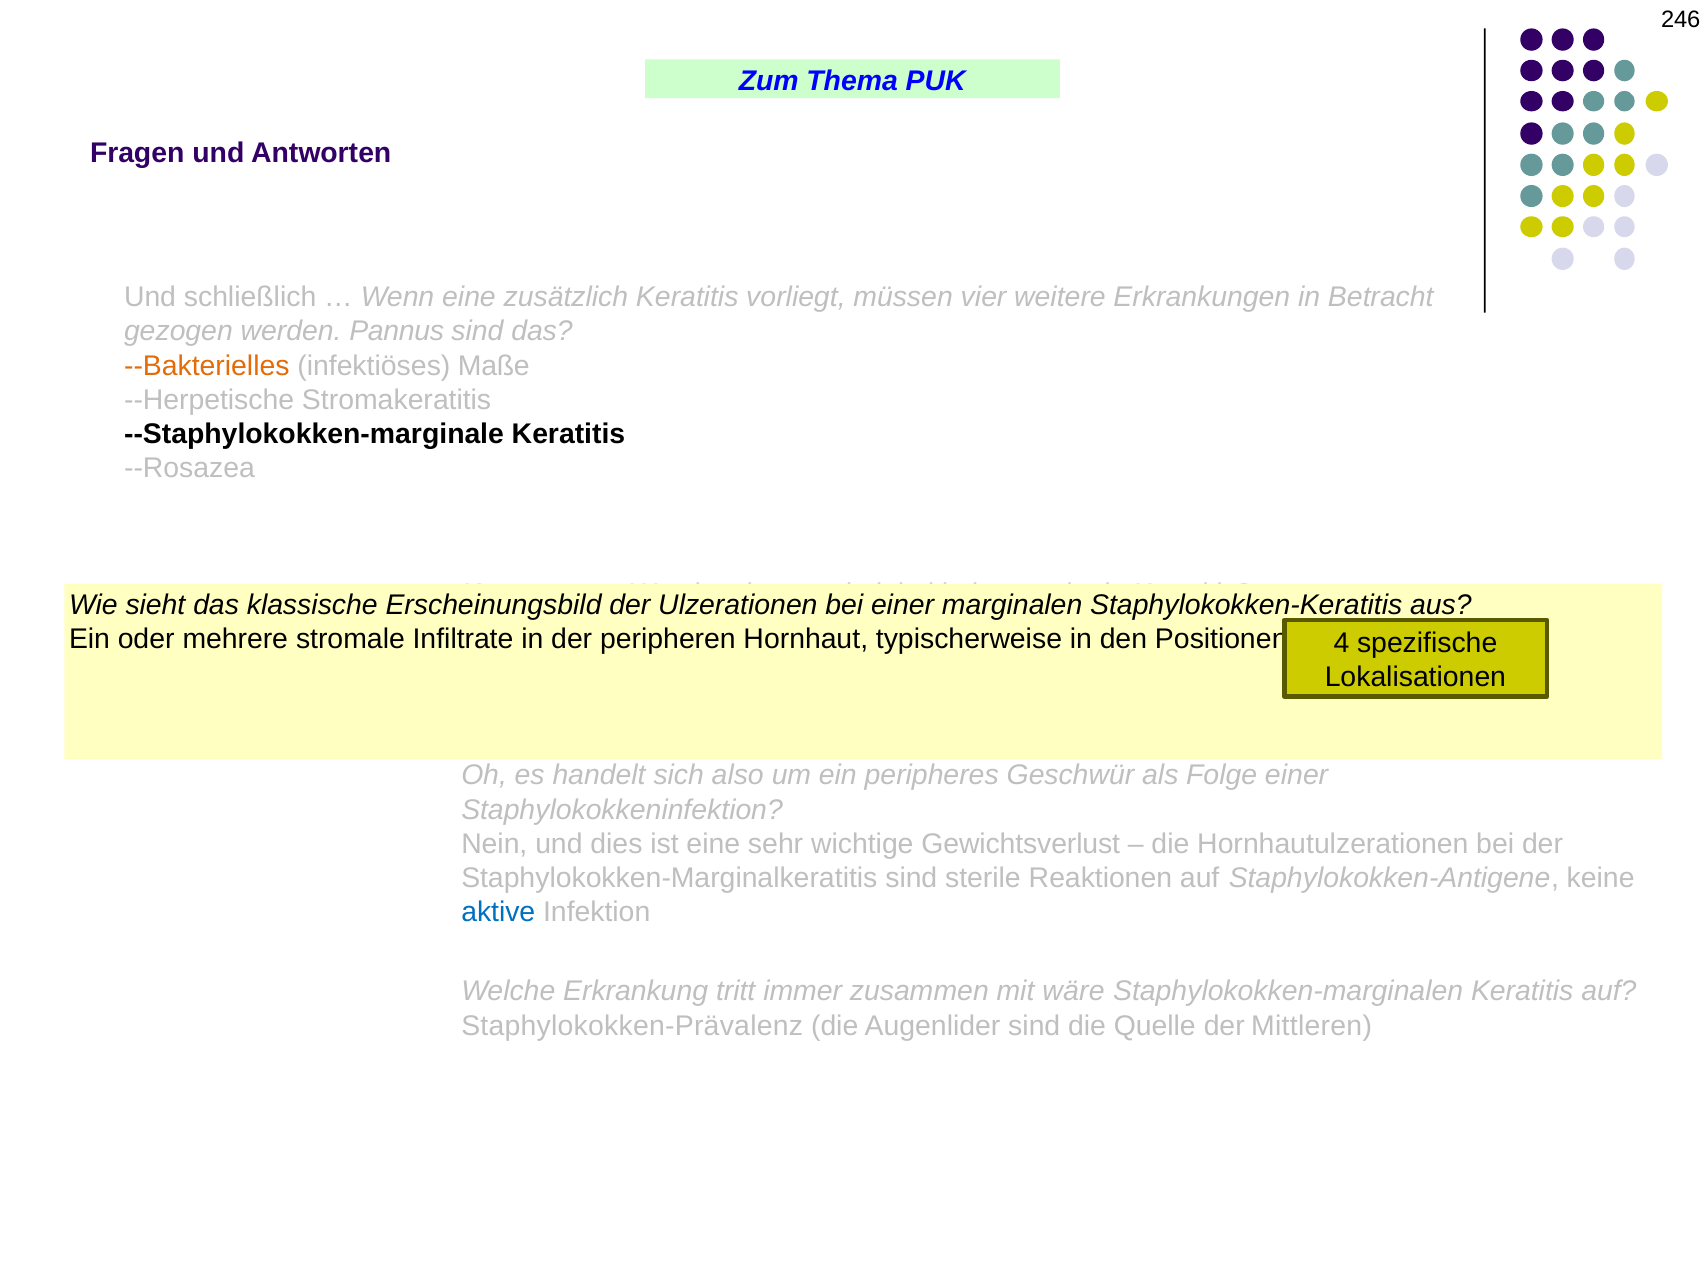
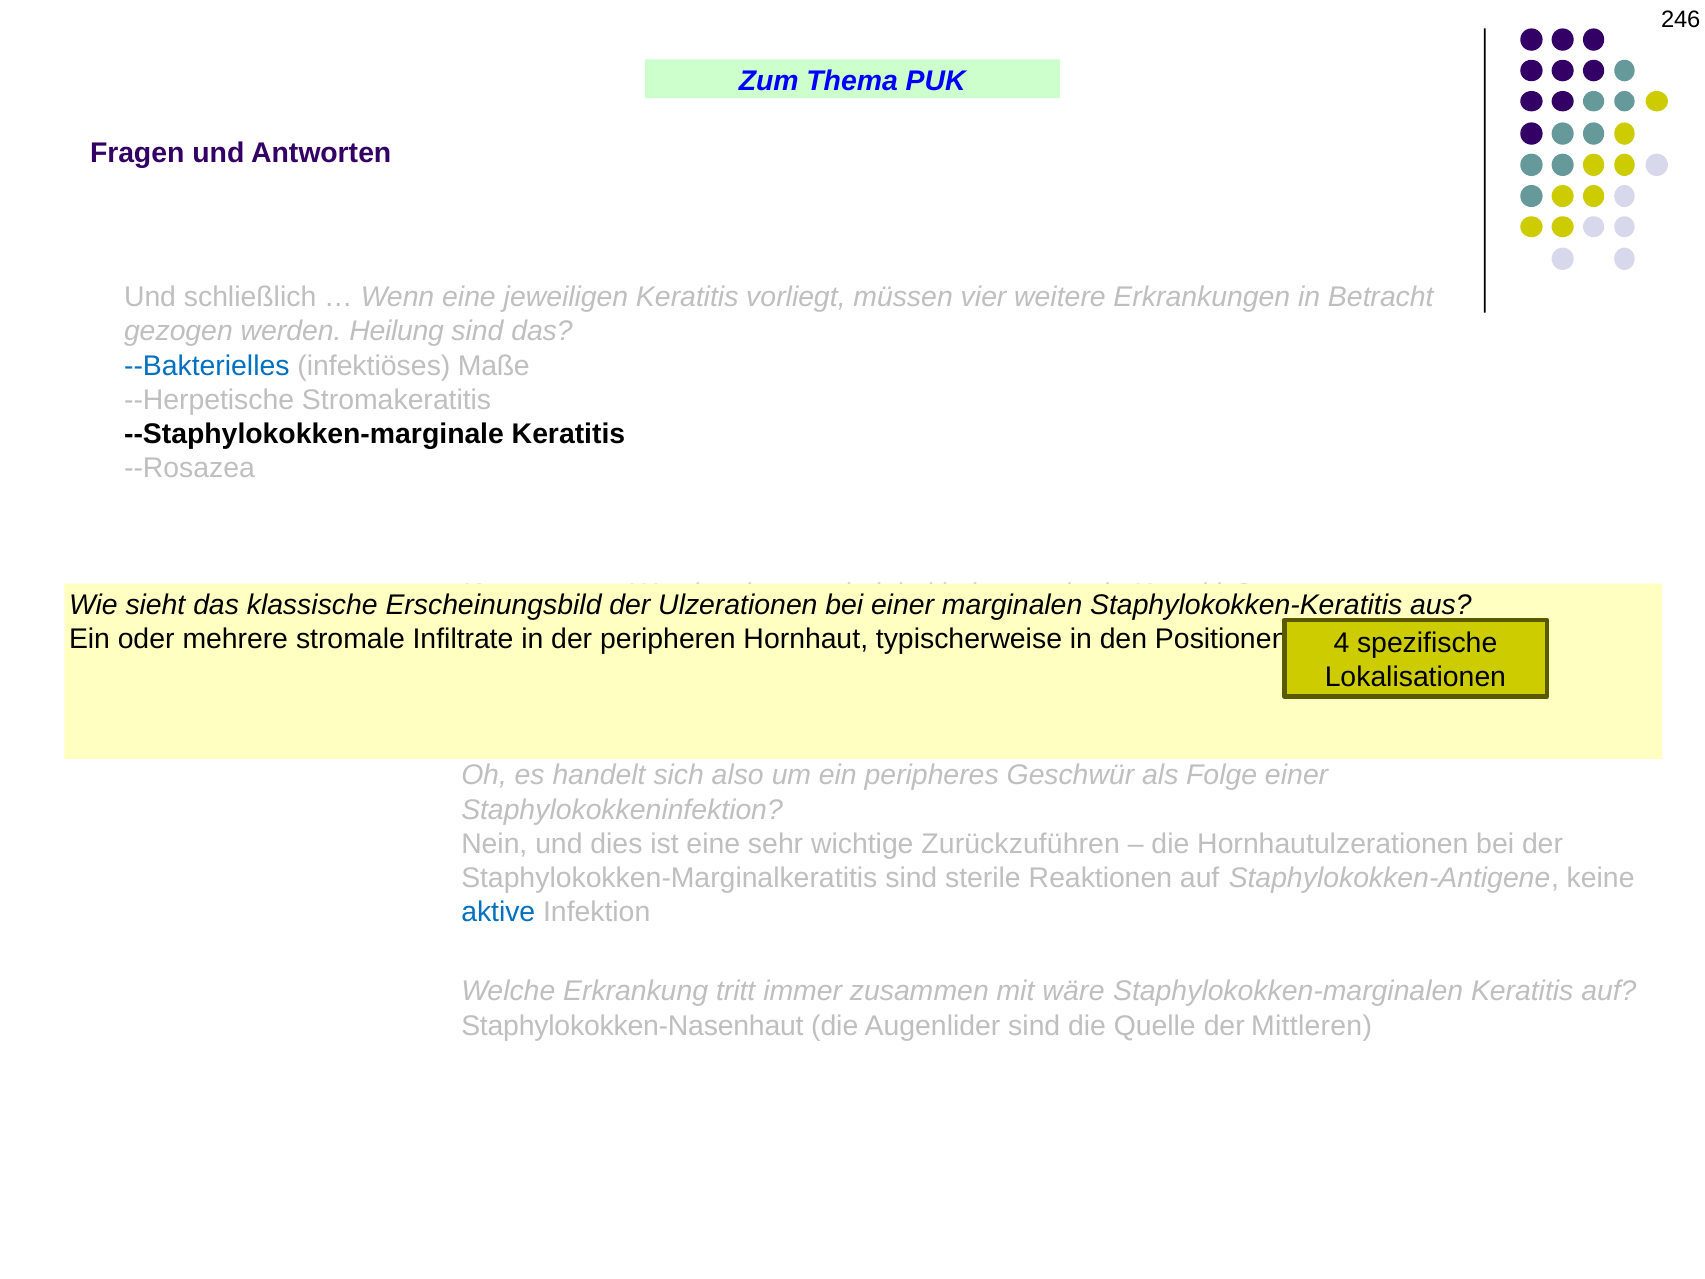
zusätzlich: zusätzlich -> jeweiligen
Pannus: Pannus -> Heilung
--Bakterielles colour: orange -> blue
Gewichtsverlust: Gewichtsverlust -> Zurückzuführen
Staphylokokken-Prävalenz: Staphylokokken-Prävalenz -> Staphylokokken-Nasenhaut
